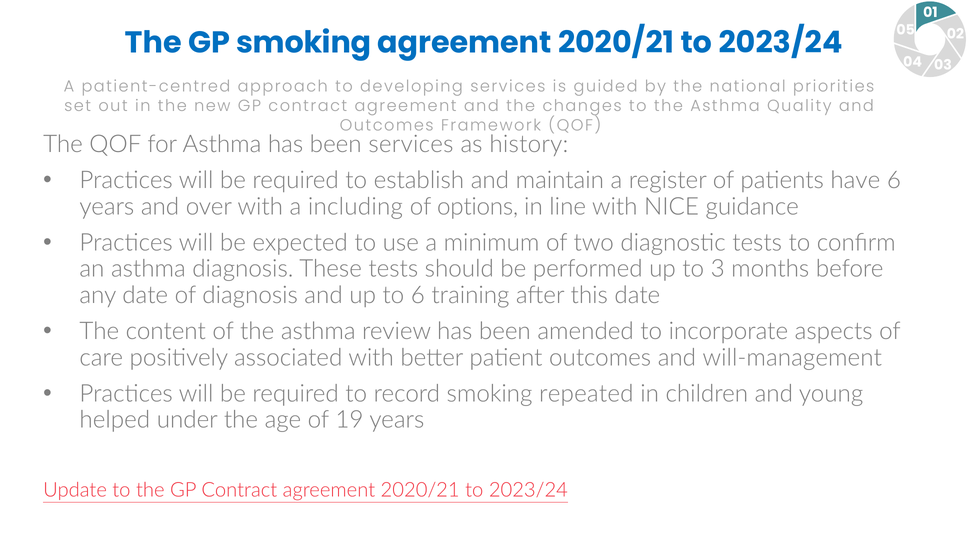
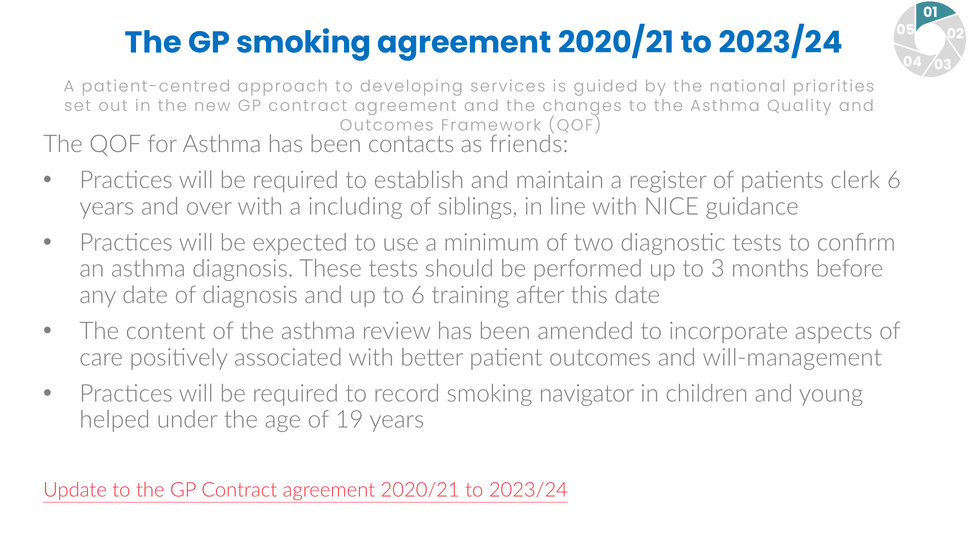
been services: services -> contacts
history: history -> friends
have: have -> clerk
options: options -> siblings
repeated: repeated -> navigator
